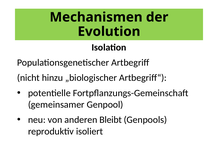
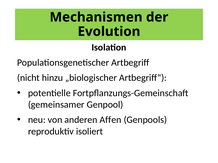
Bleibt: Bleibt -> Affen
